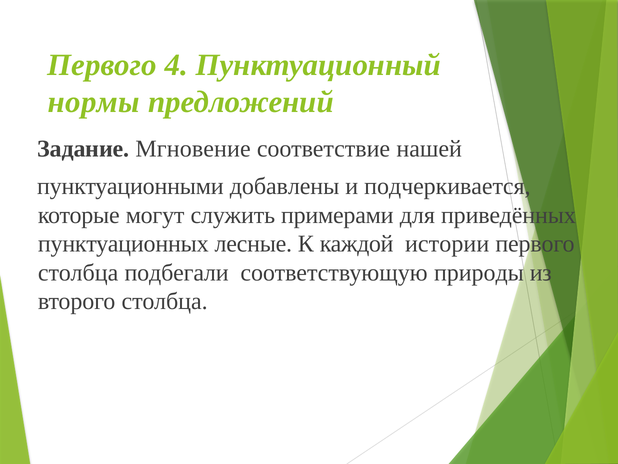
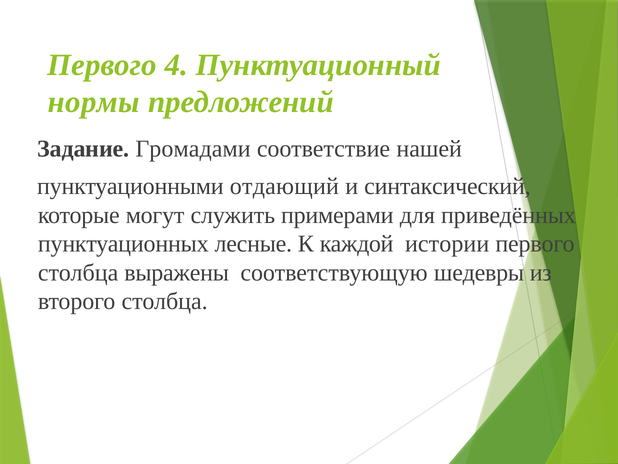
Мгновение: Мгновение -> Громадами
добавлены: добавлены -> отдающий
подчеркивается: подчеркивается -> синтаксический
подбегали: подбегали -> выражены
природы: природы -> шедевры
